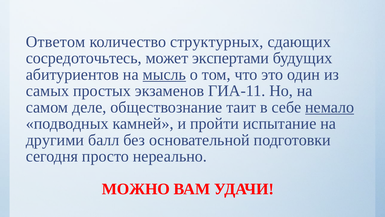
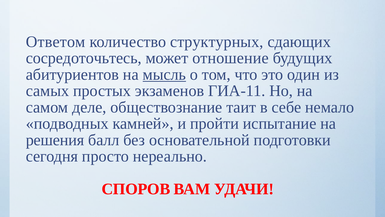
экспертами: экспертами -> отношение
немало underline: present -> none
другими: другими -> решения
МОЖНО: МОЖНО -> СПОРОВ
